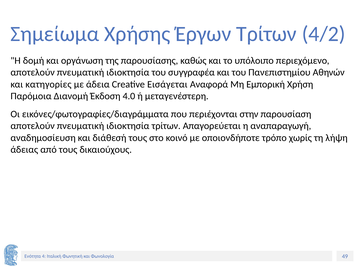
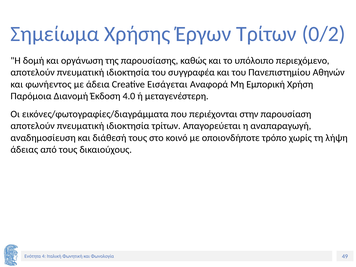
4/2: 4/2 -> 0/2
κατηγορίες: κατηγορίες -> φωνήεντος
